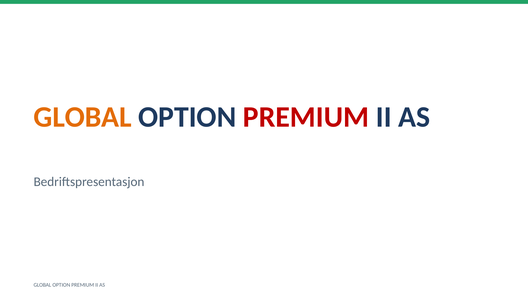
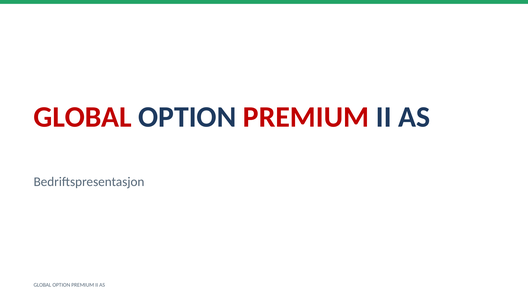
GLOBAL at (83, 117) colour: orange -> red
